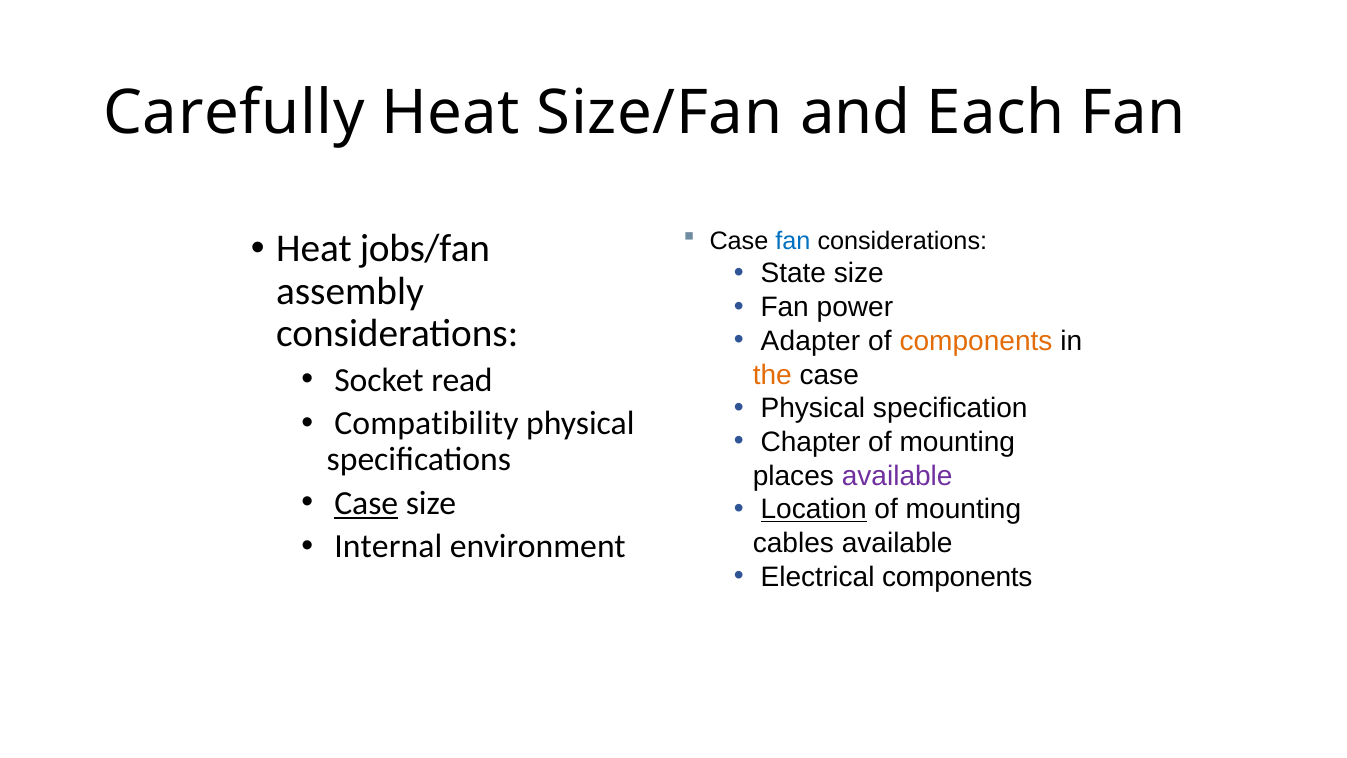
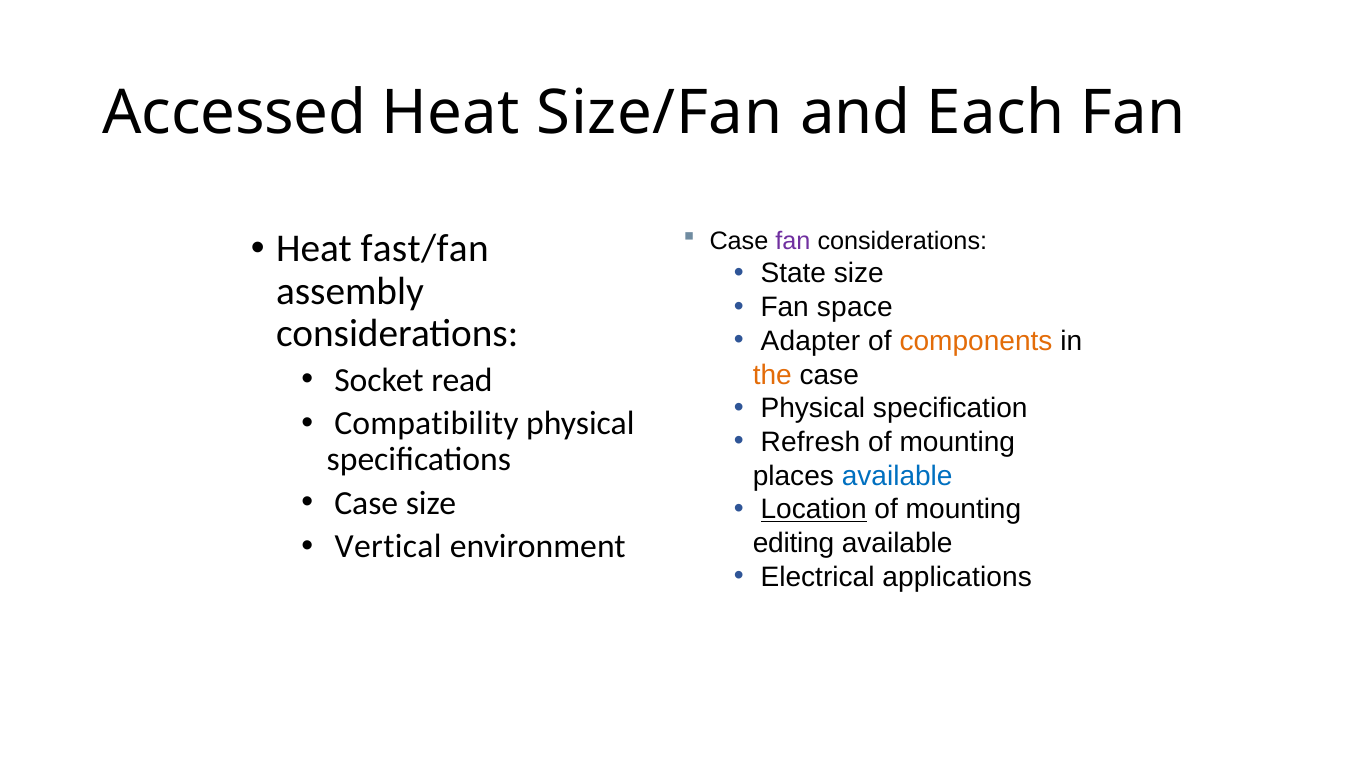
Carefully: Carefully -> Accessed
fan at (793, 241) colour: blue -> purple
jobs/fan: jobs/fan -> fast/fan
power: power -> space
Chapter: Chapter -> Refresh
available at (897, 476) colour: purple -> blue
Case at (366, 503) underline: present -> none
Internal: Internal -> Vertical
cables: cables -> editing
Electrical components: components -> applications
